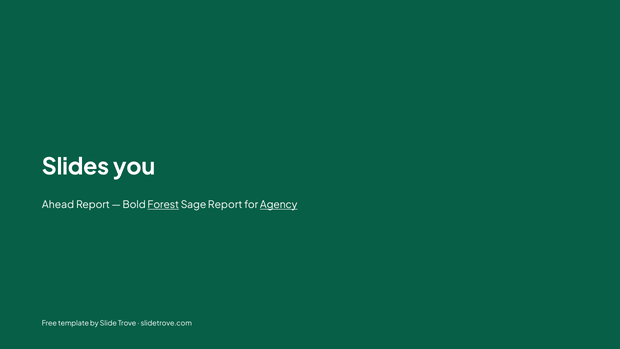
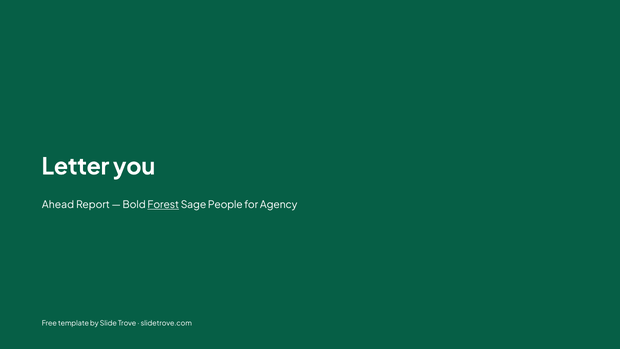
Slides: Slides -> Letter
Sage Report: Report -> People
Agency underline: present -> none
